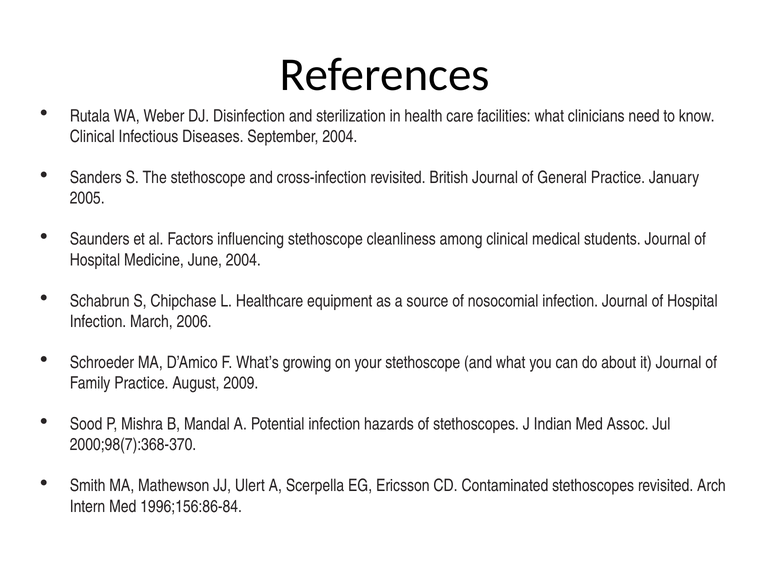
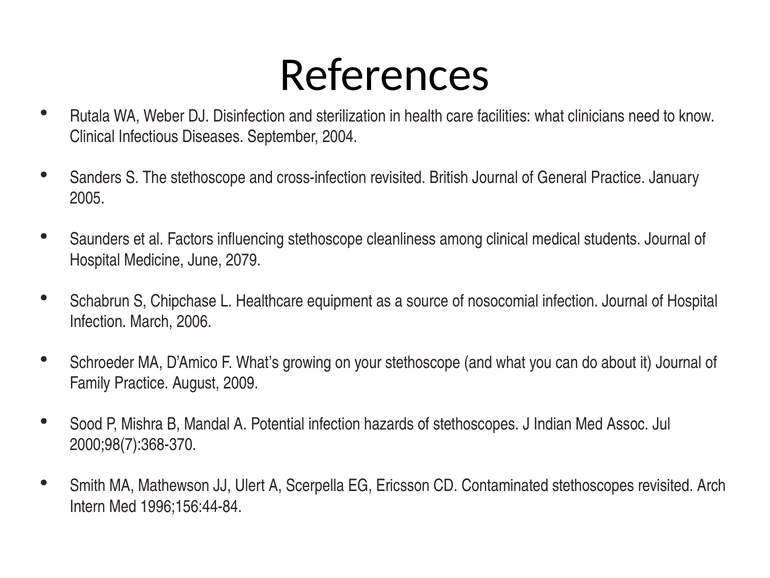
June 2004: 2004 -> 2079
1996;156:86-84: 1996;156:86-84 -> 1996;156:44-84
